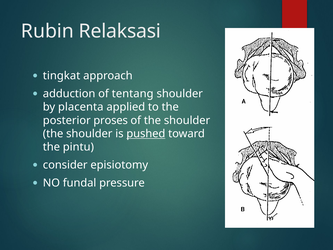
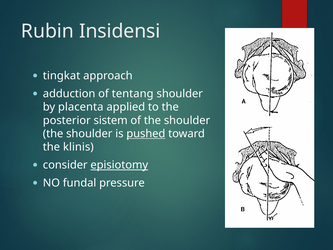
Relaksasi: Relaksasi -> Insidensi
proses: proses -> sistem
pintu: pintu -> klinis
episiotomy underline: none -> present
